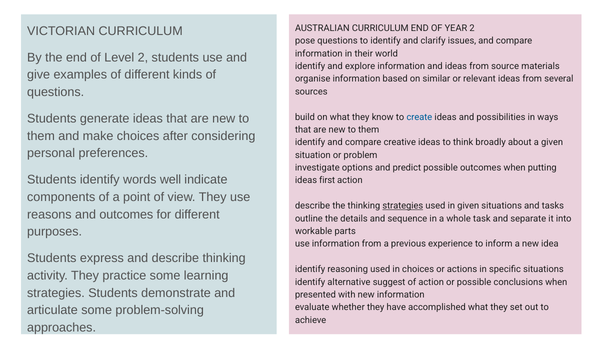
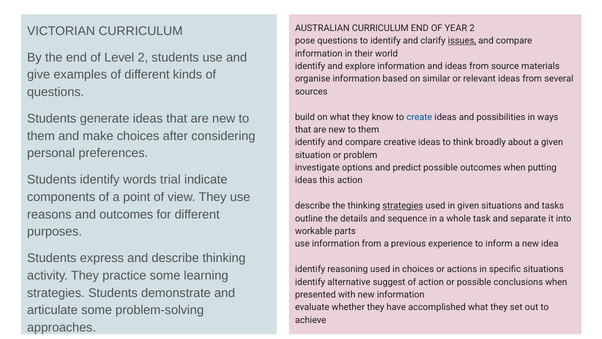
issues underline: none -> present
well: well -> trial
first: first -> this
